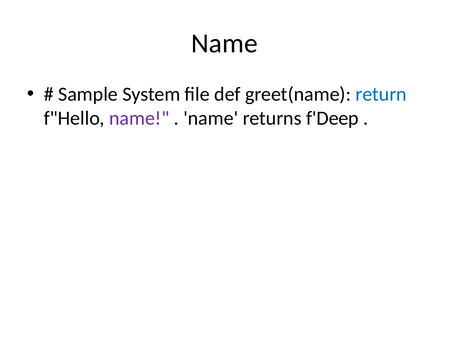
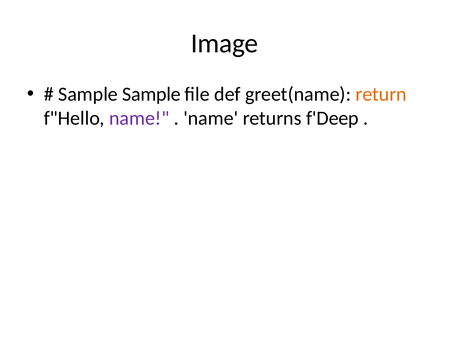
Name at (224, 43): Name -> Image
Sample System: System -> Sample
return colour: blue -> orange
